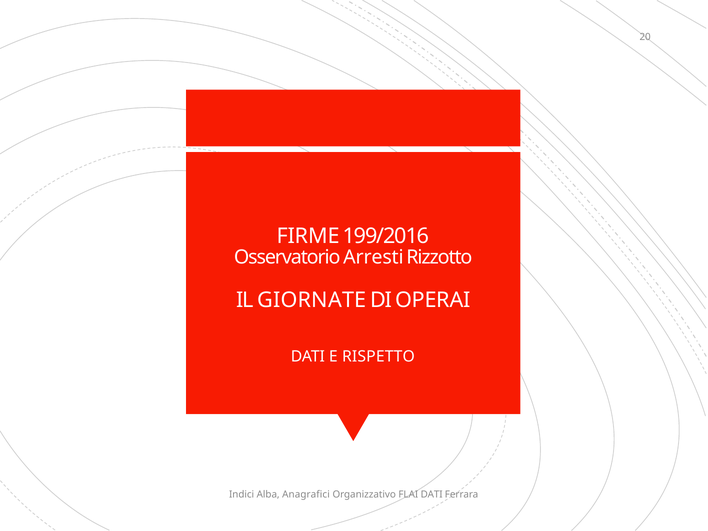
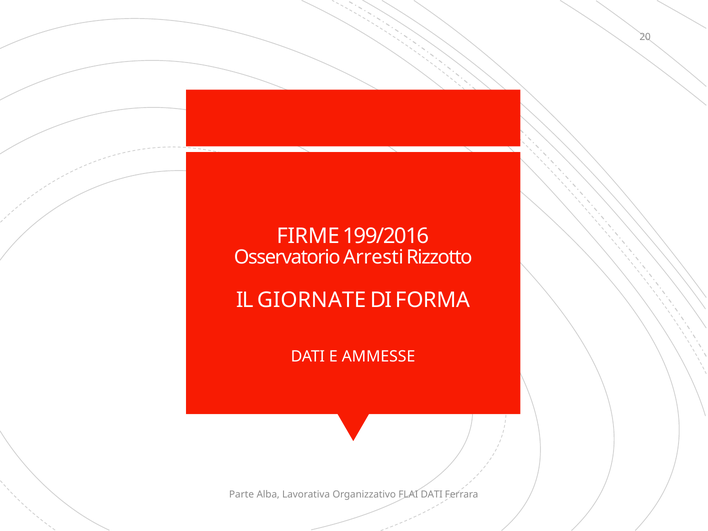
OPERAI: OPERAI -> FORMA
RISPETTO: RISPETTO -> AMMESSE
Indici: Indici -> Parte
Anagrafici: Anagrafici -> Lavorativa
